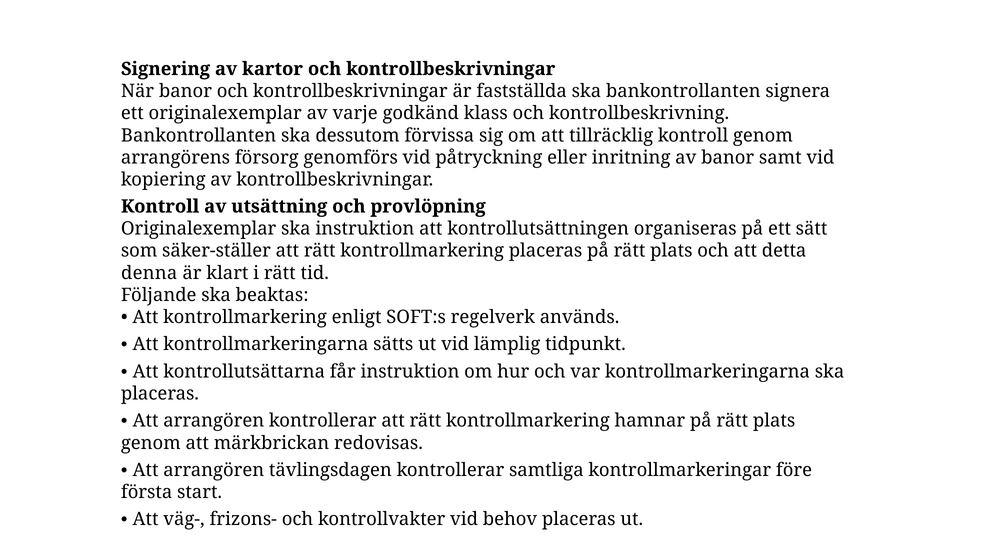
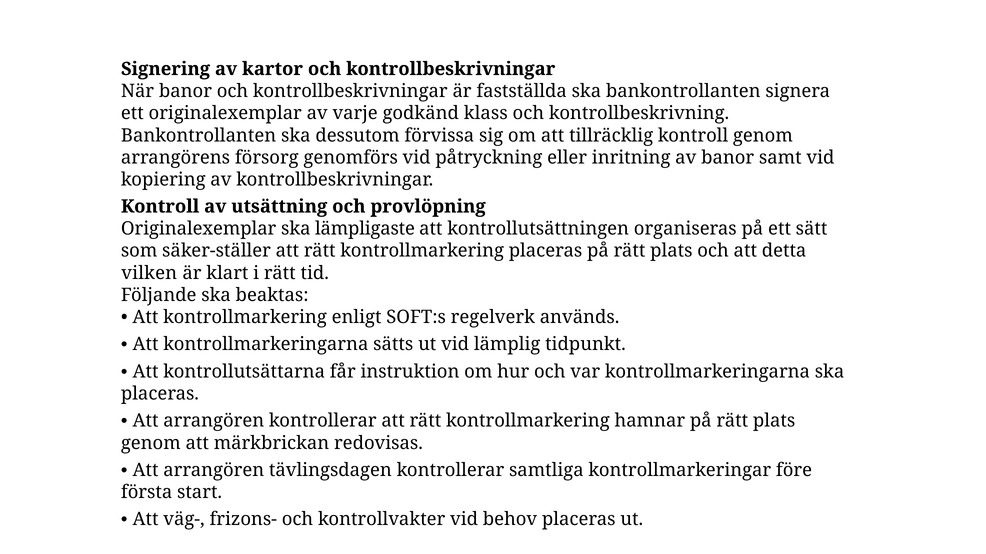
ska instruktion: instruktion -> lämpligaste
denna: denna -> vilken
